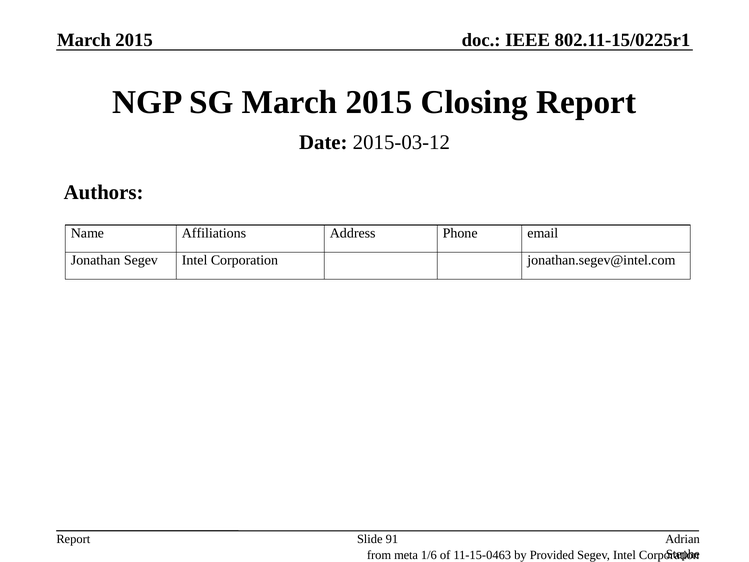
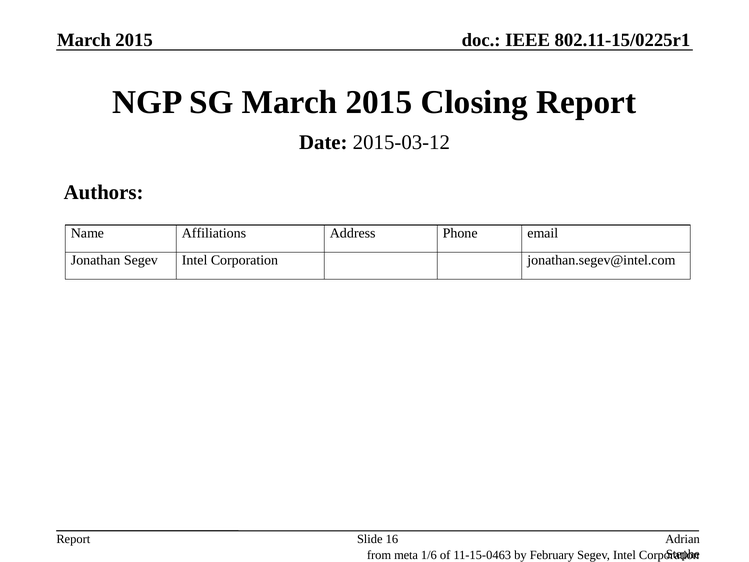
91: 91 -> 16
Provided: Provided -> February
